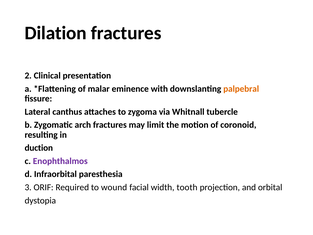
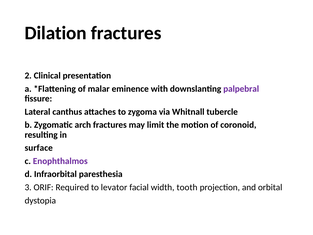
palpebral colour: orange -> purple
duction: duction -> surface
wound: wound -> levator
